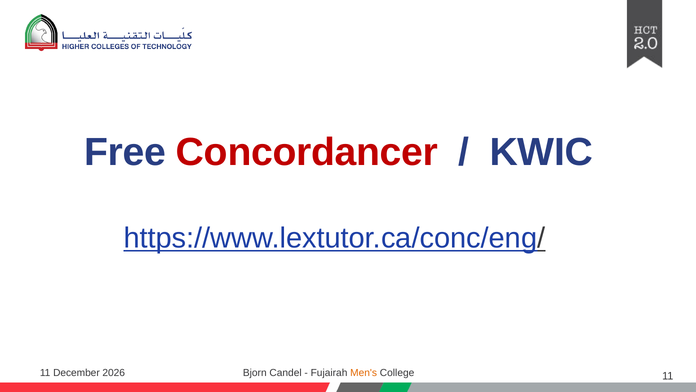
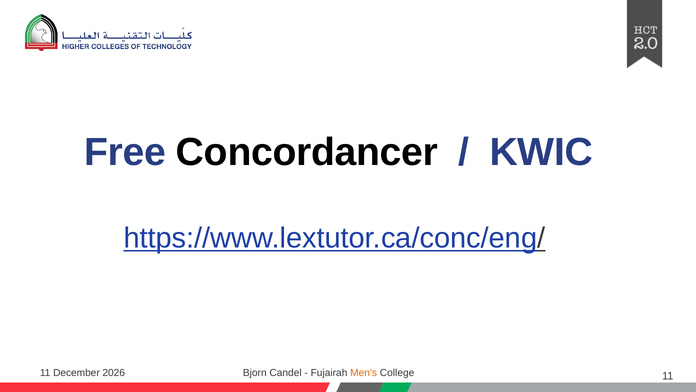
Concordancer colour: red -> black
